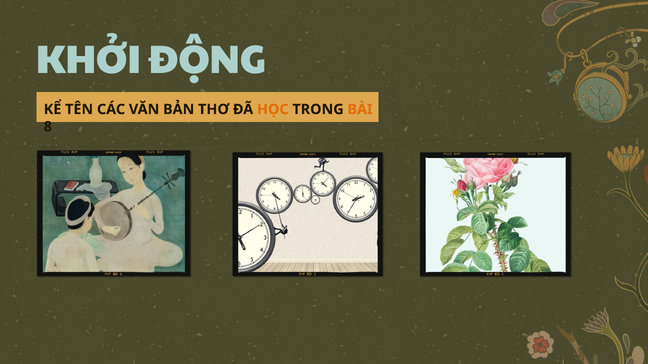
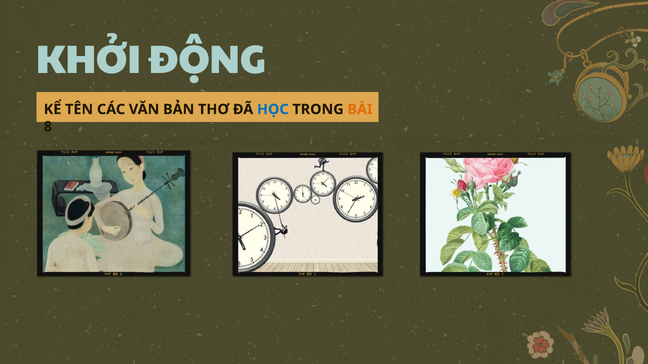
HỌC colour: orange -> blue
